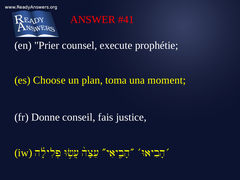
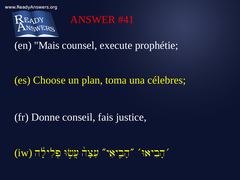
Prier: Prier -> Mais
moment: moment -> célebres
